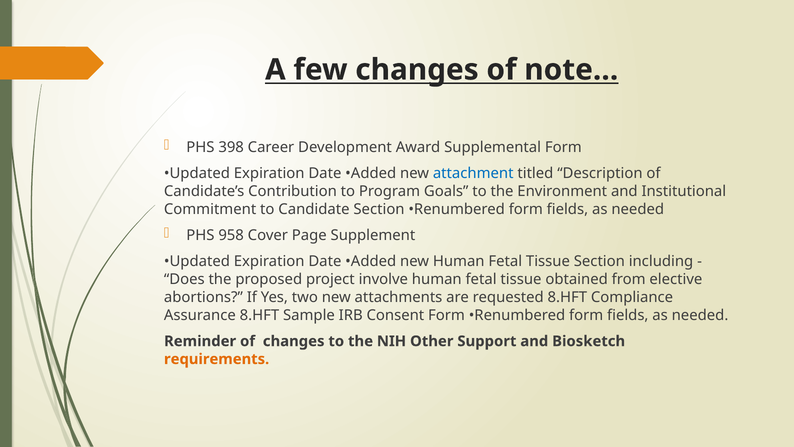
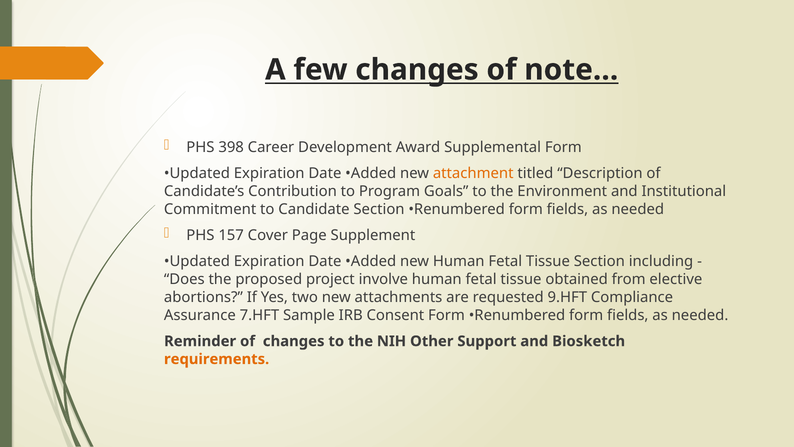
attachment colour: blue -> orange
958: 958 -> 157
requested 8.HFT: 8.HFT -> 9.HFT
Assurance 8.HFT: 8.HFT -> 7.HFT
